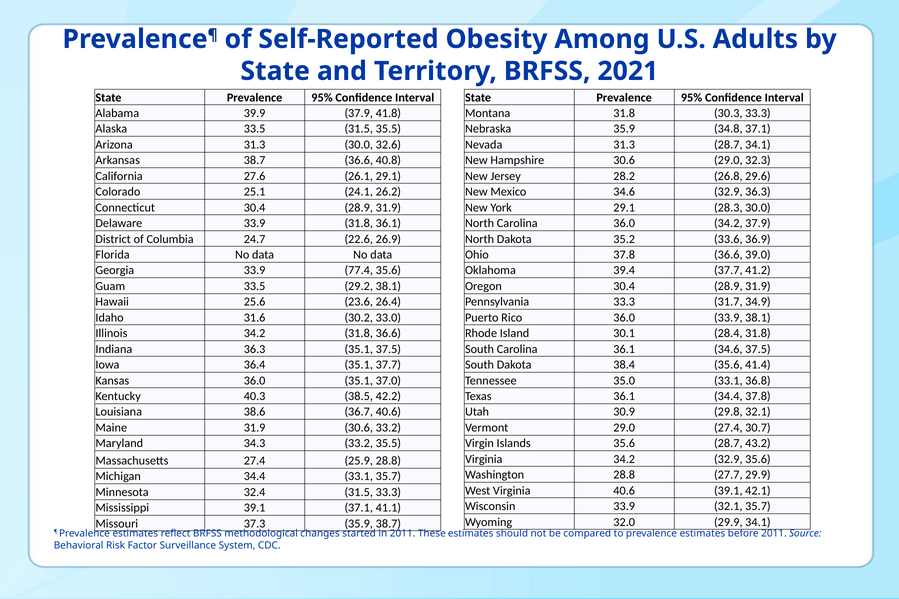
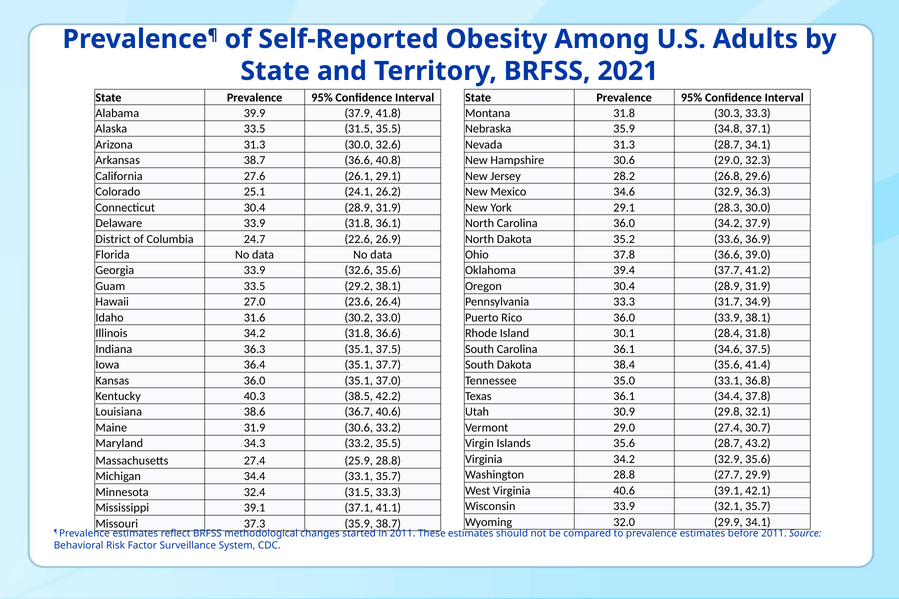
33.9 77.4: 77.4 -> 32.6
25.6: 25.6 -> 27.0
